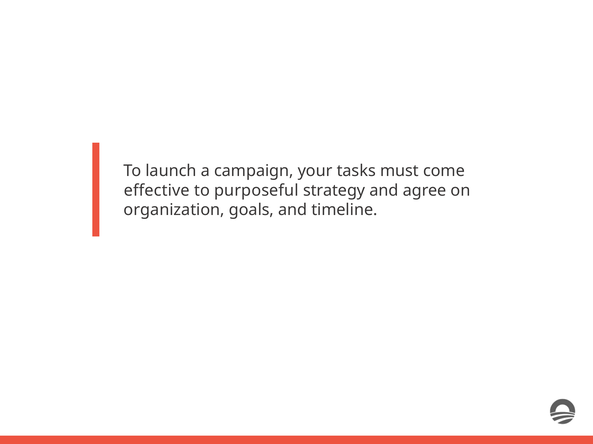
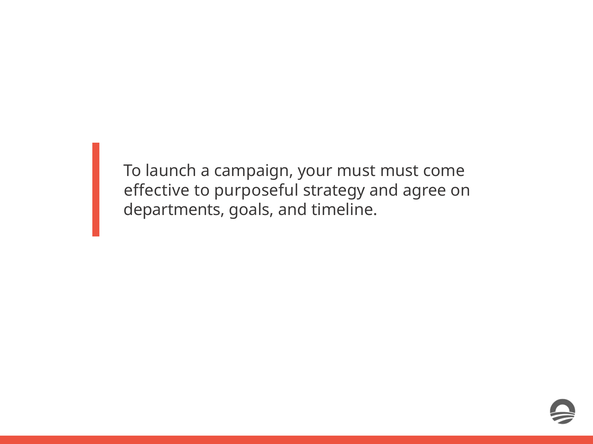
your tasks: tasks -> must
organization: organization -> departments
